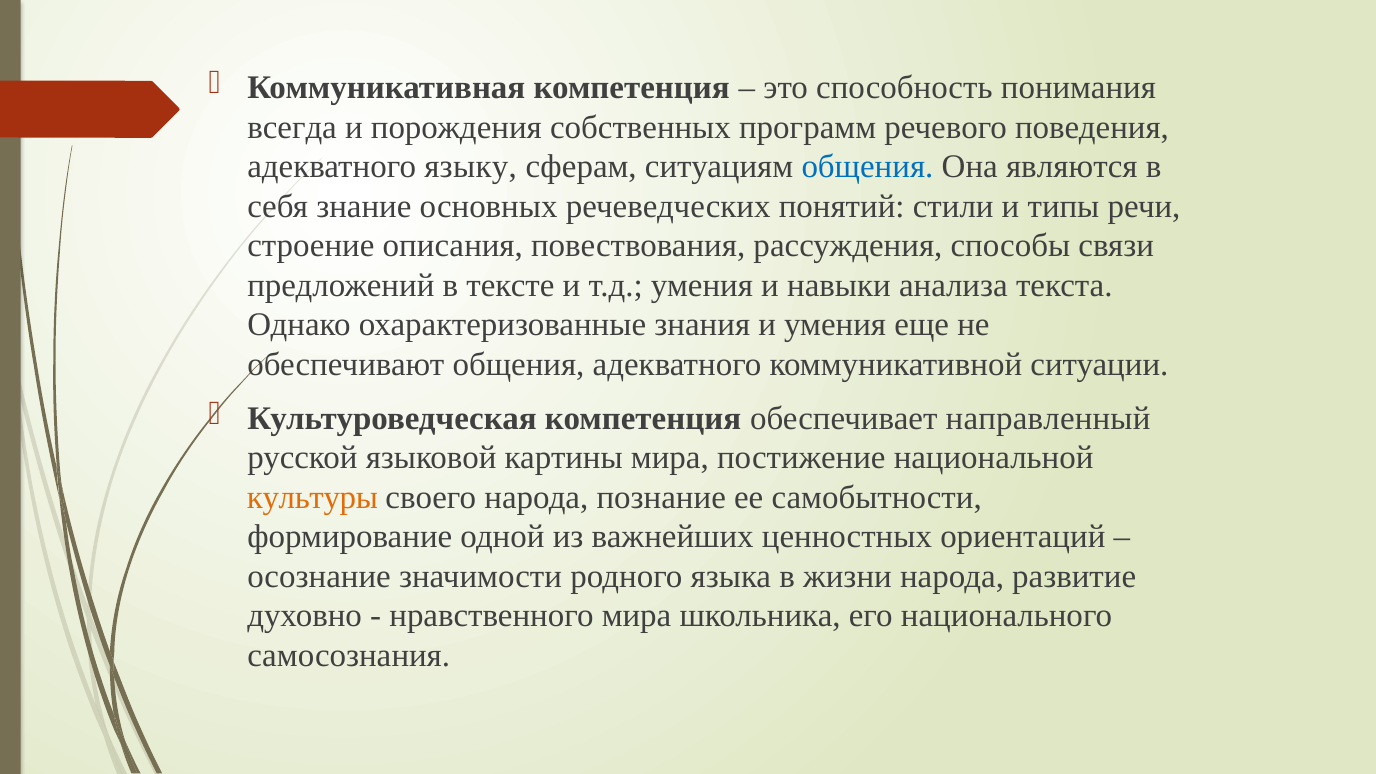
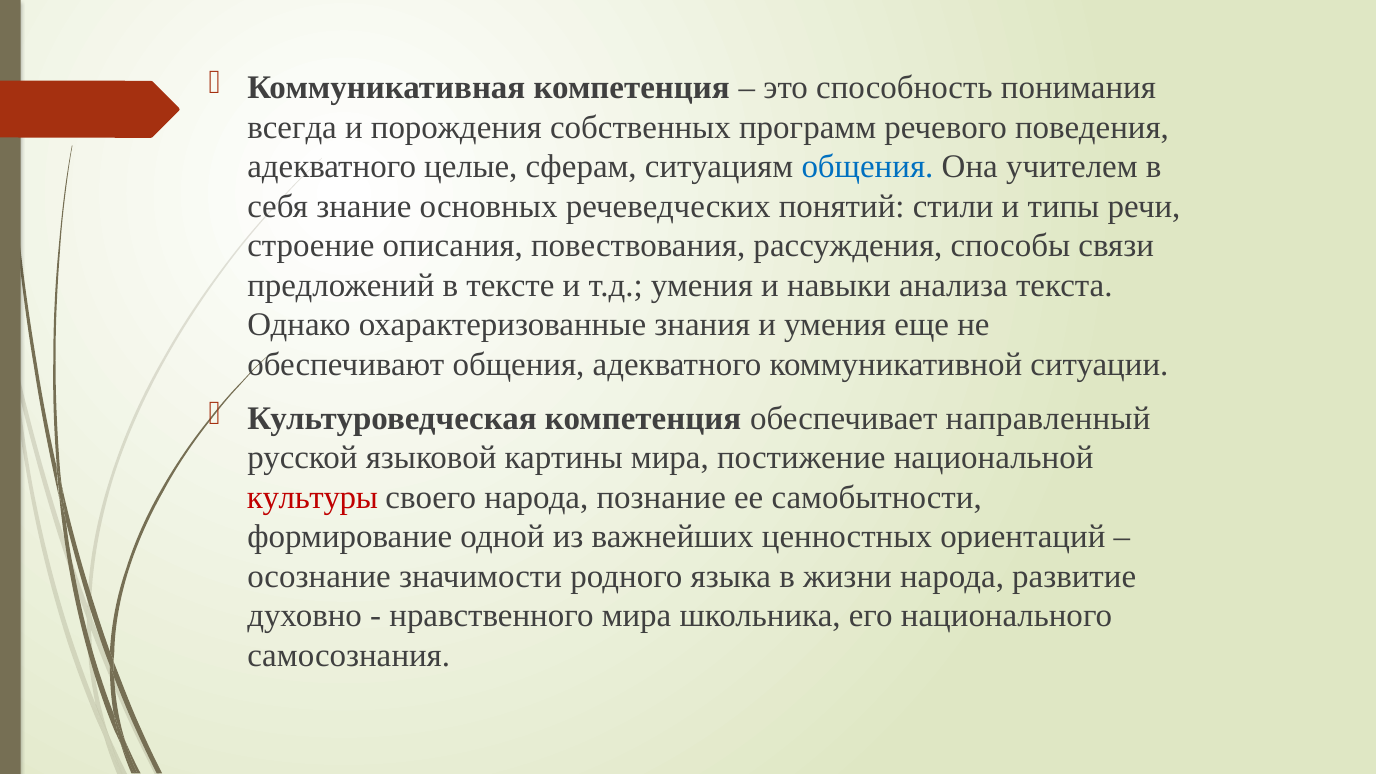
языку: языку -> целые
являются: являются -> учителем
культуры colour: orange -> red
